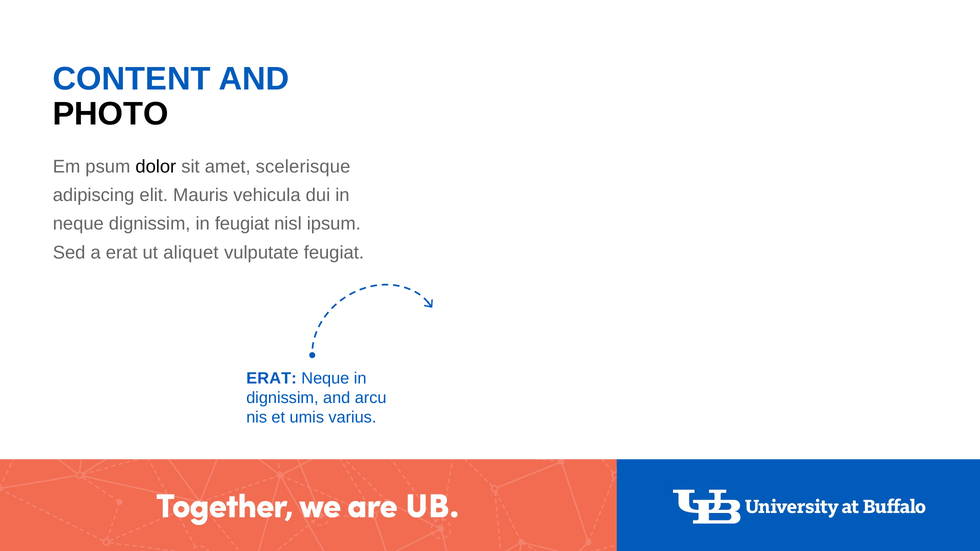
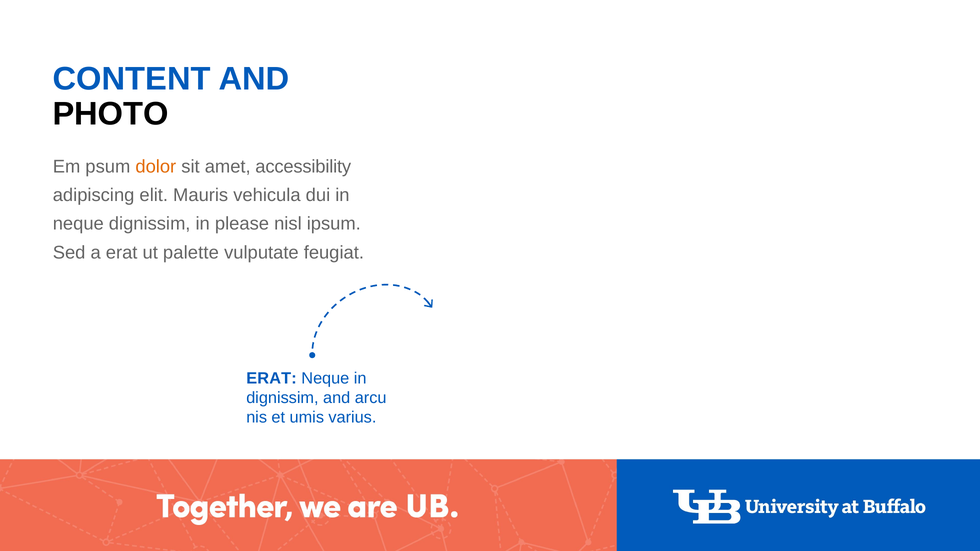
dolor colour: black -> orange
scelerisque: scelerisque -> accessibility
in feugiat: feugiat -> please
aliquet: aliquet -> palette
